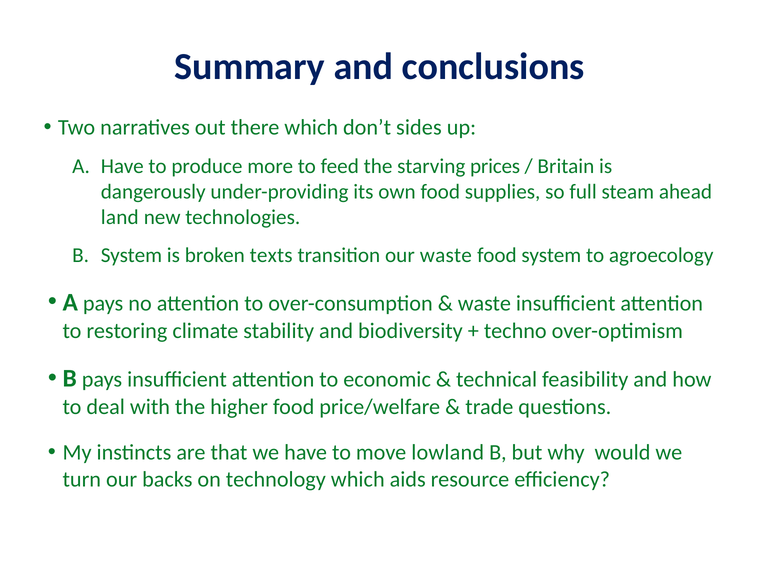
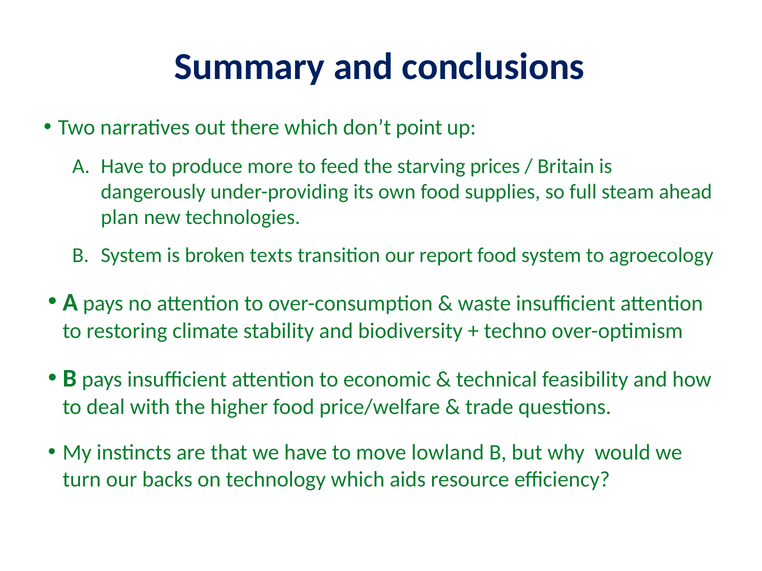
sides: sides -> point
land: land -> plan
our waste: waste -> report
